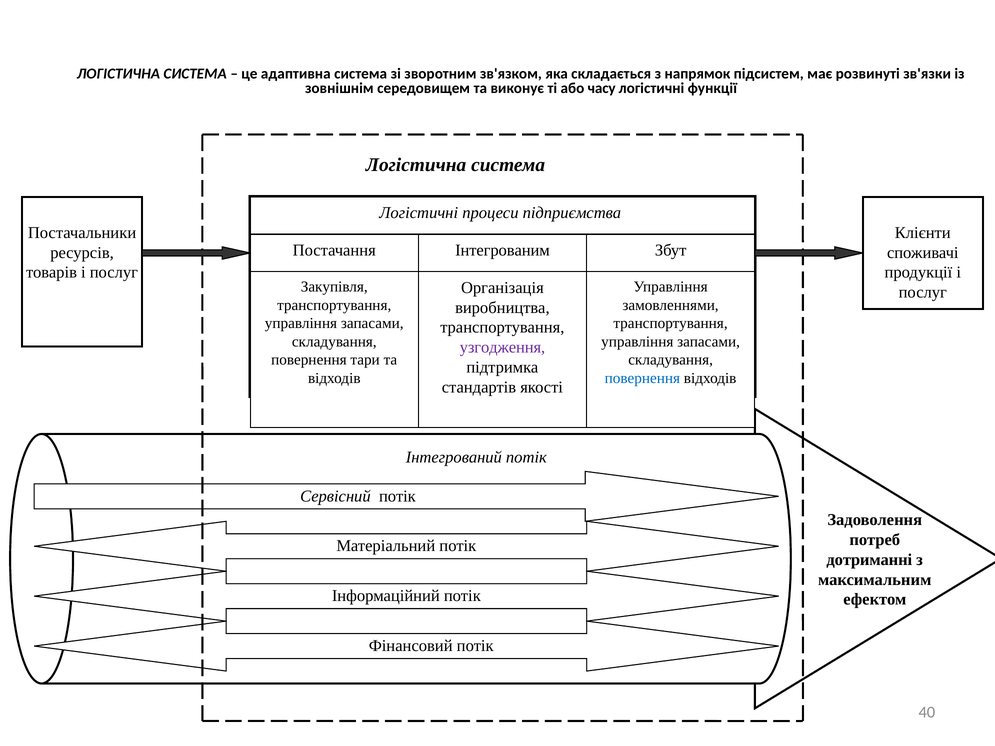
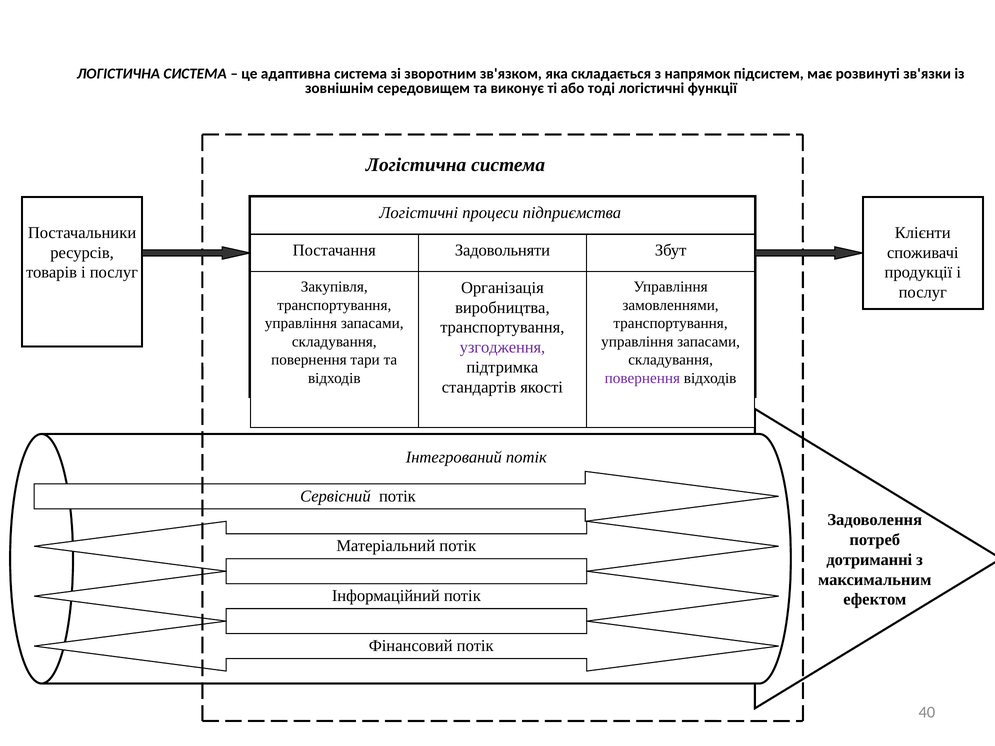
часу: часу -> тоді
Інтегрованим: Інтегрованим -> Задовольняти
повернення at (642, 378) colour: blue -> purple
